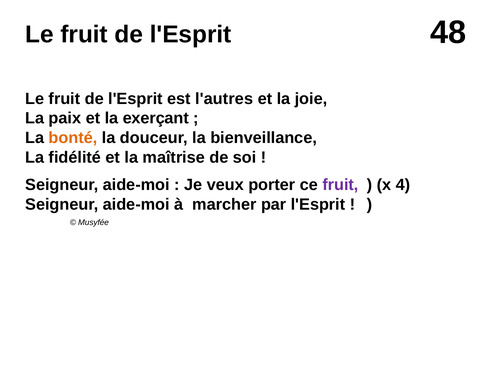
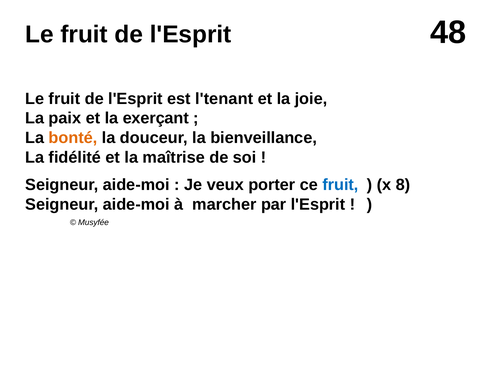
l'autres: l'autres -> l'tenant
fruit at (340, 185) colour: purple -> blue
4: 4 -> 8
